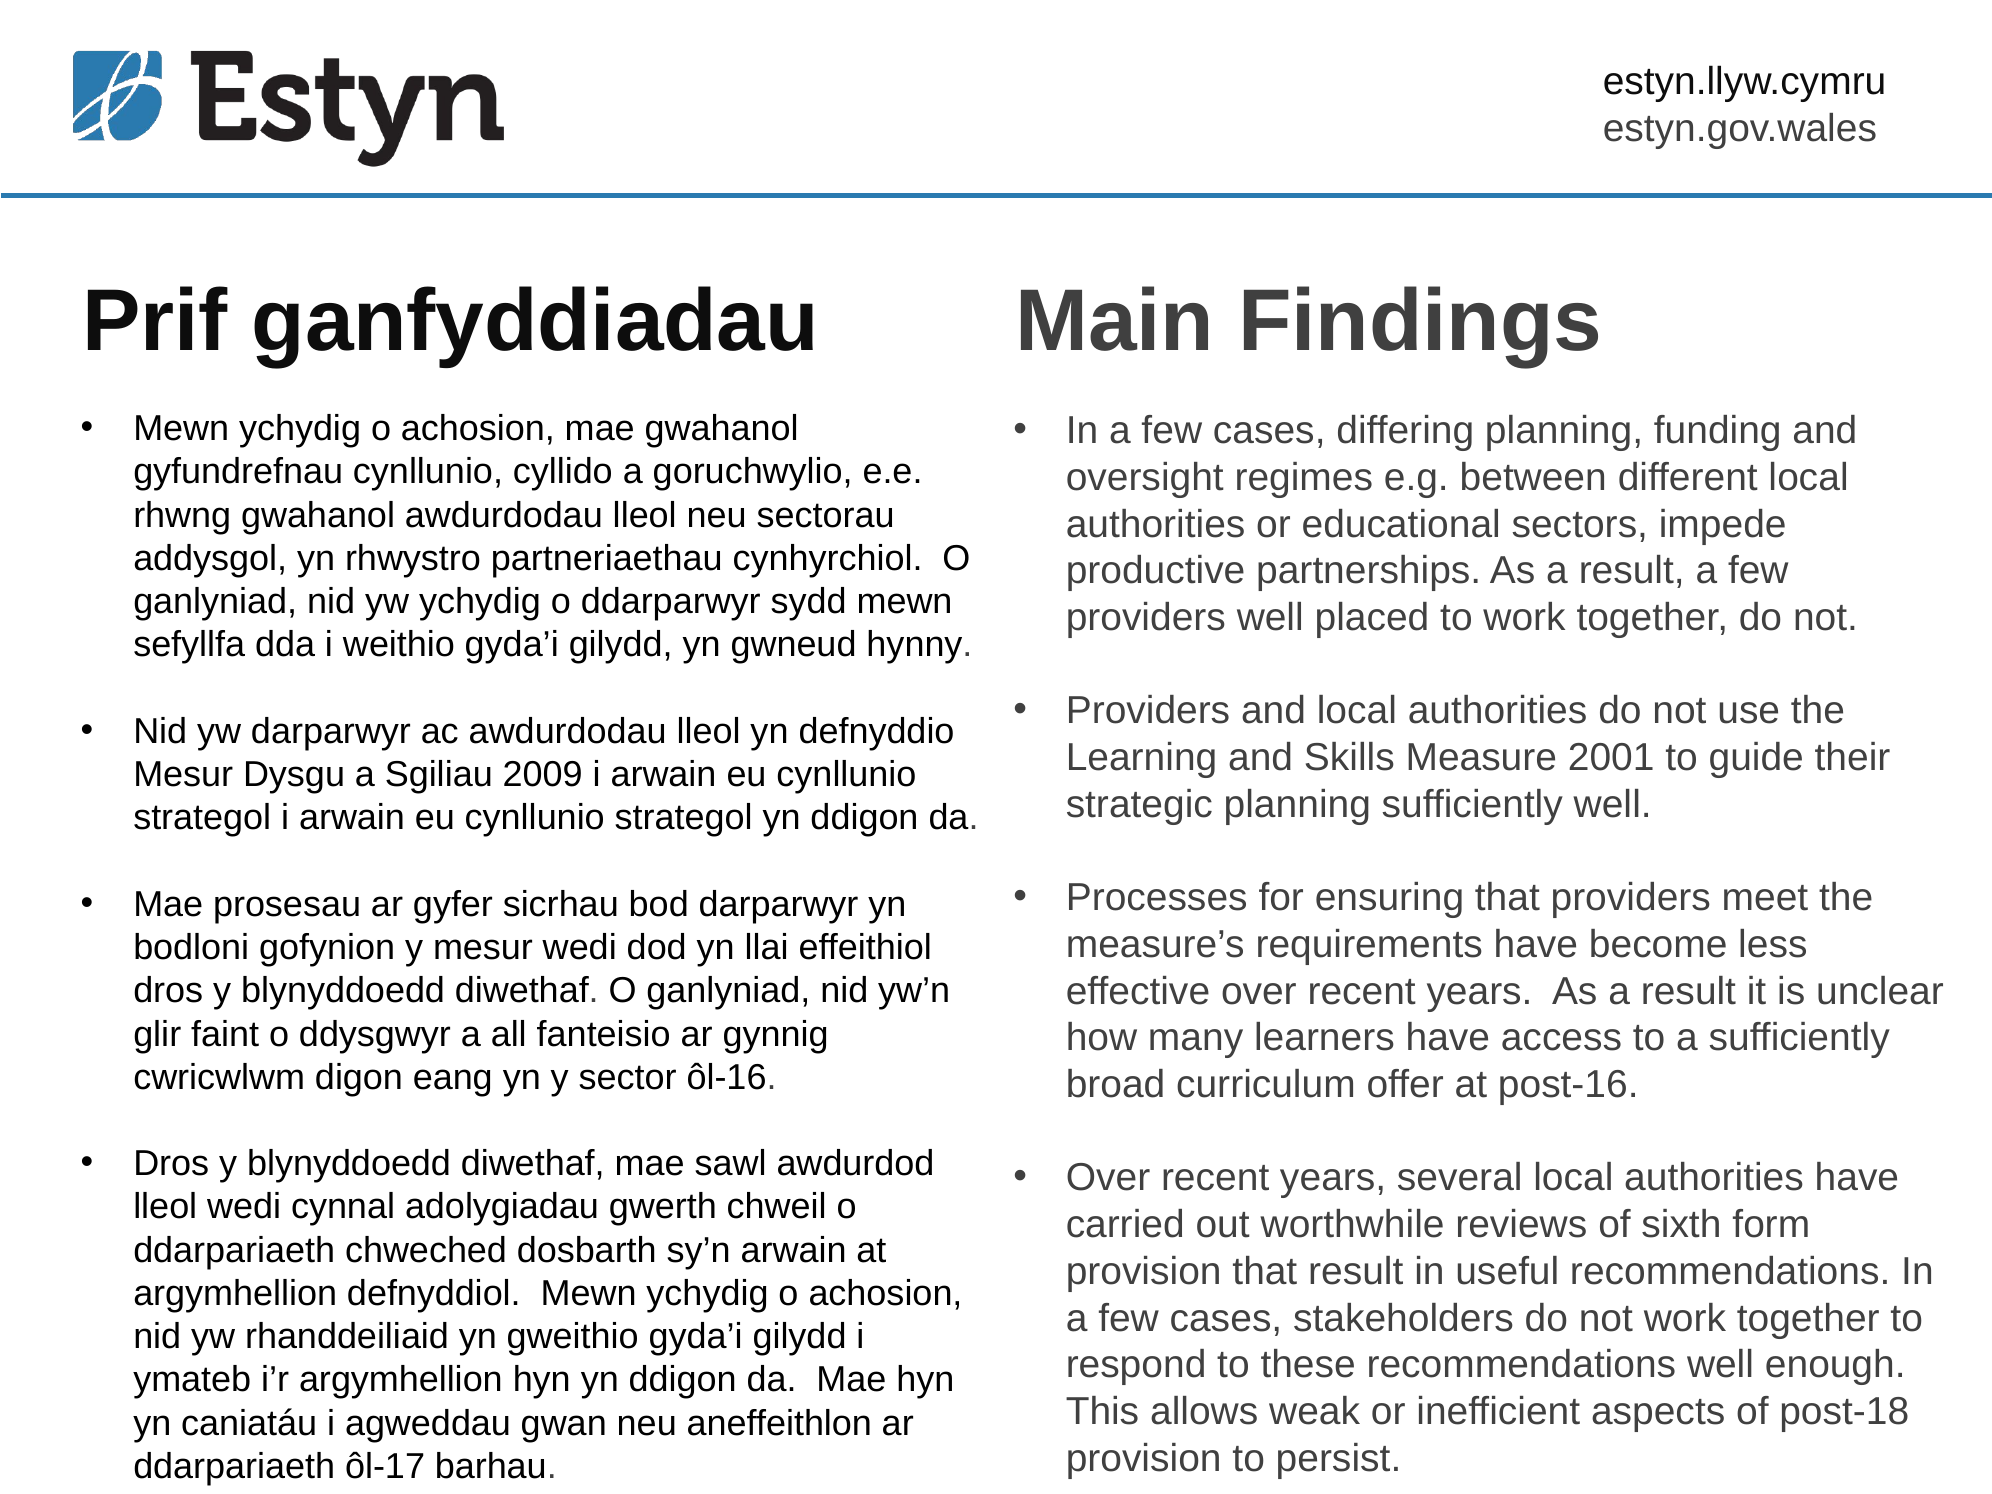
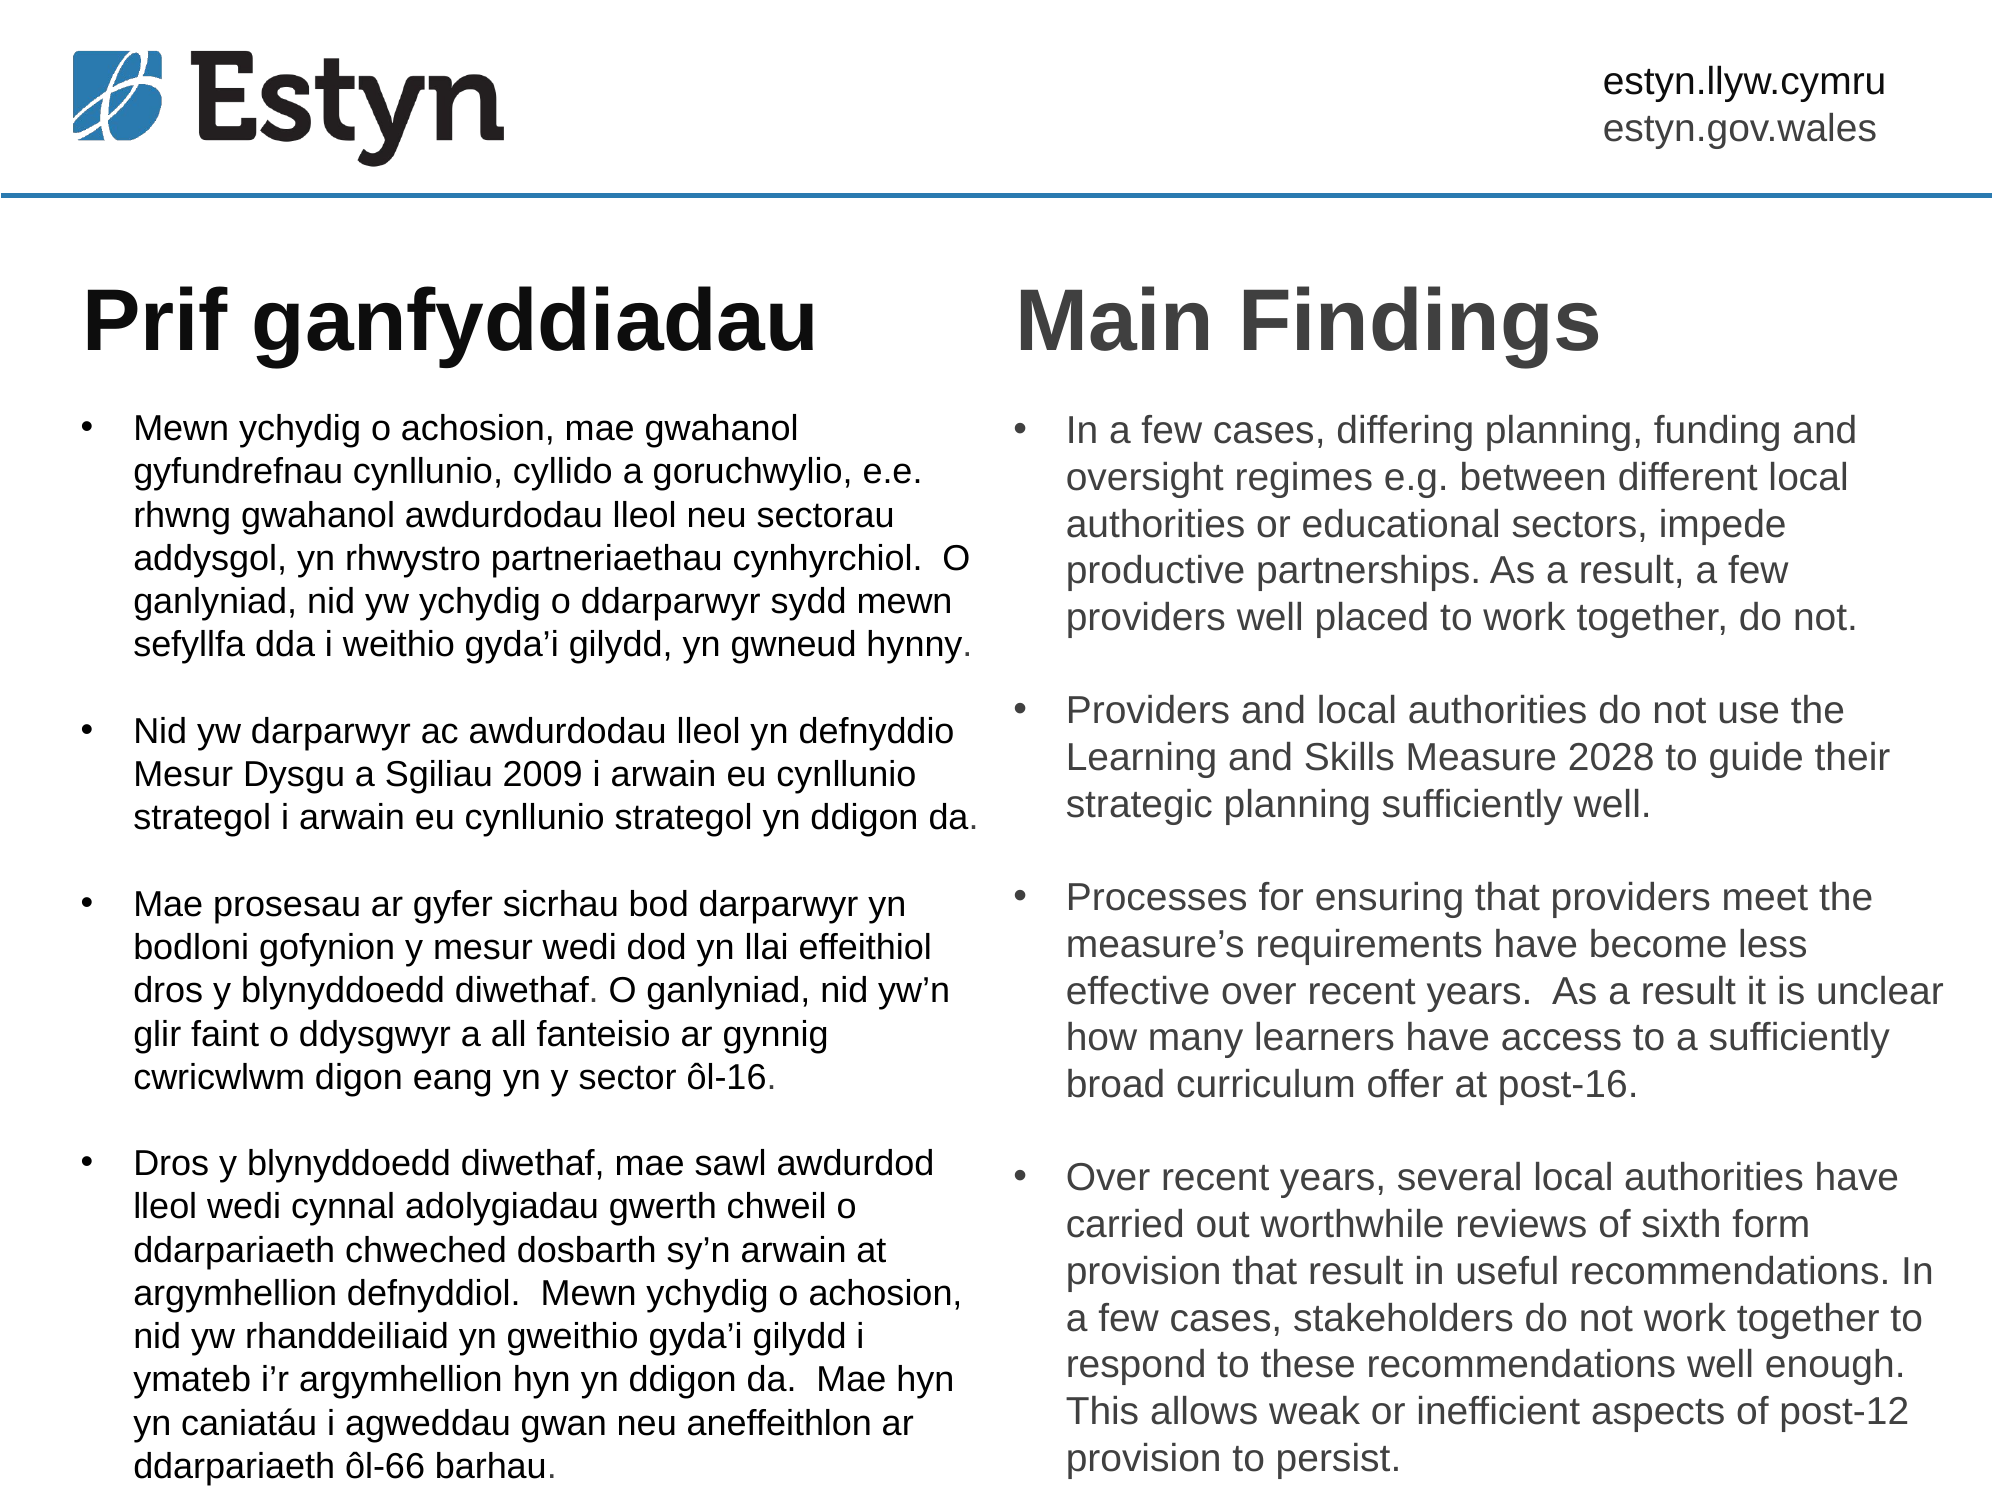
2001: 2001 -> 2028
post-18: post-18 -> post-12
ôl-17: ôl-17 -> ôl-66
